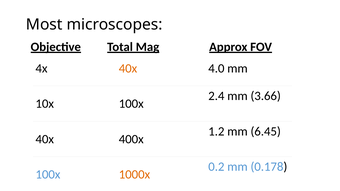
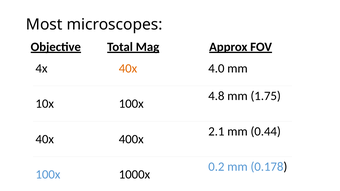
2.4: 2.4 -> 4.8
3.66: 3.66 -> 1.75
1.2: 1.2 -> 2.1
6.45: 6.45 -> 0.44
1000x colour: orange -> black
